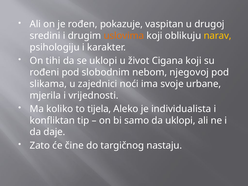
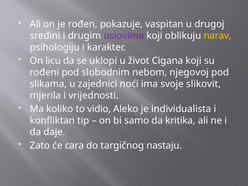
uslovima colour: orange -> purple
tihi: tihi -> licu
urbane: urbane -> slikovit
tijela: tijela -> vidio
da uklopi: uklopi -> kritika
čine: čine -> cara
